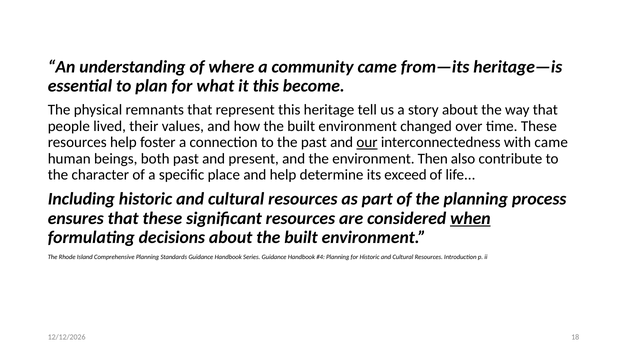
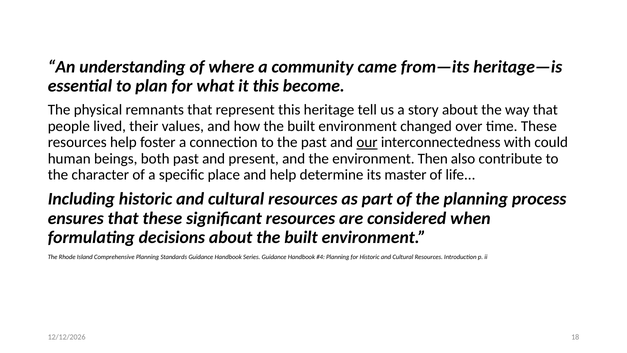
with came: came -> could
exceed: exceed -> master
when underline: present -> none
